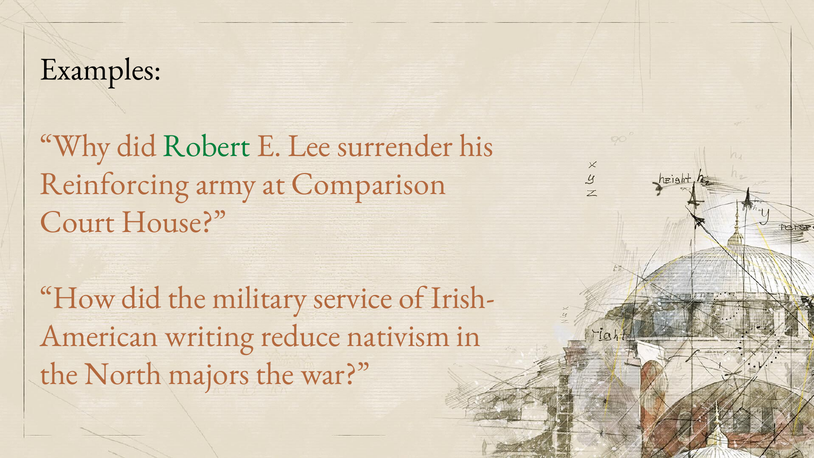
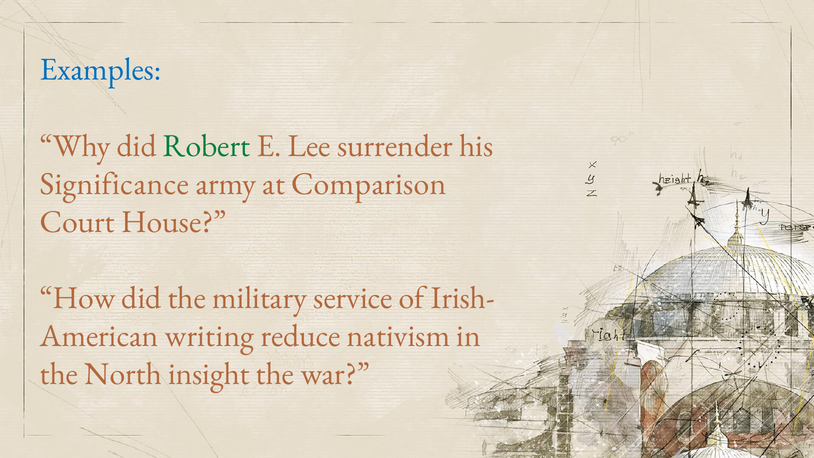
Examples colour: black -> blue
Reinforcing: Reinforcing -> Significance
majors: majors -> insight
